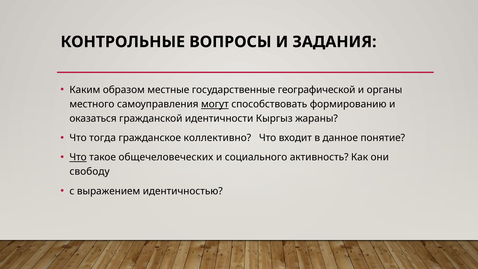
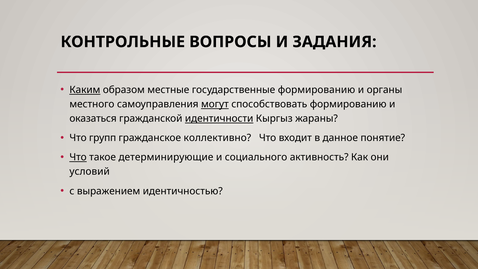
Каким underline: none -> present
государственные географической: географической -> формированию
идентичности underline: none -> present
тогда: тогда -> групп
общечеловеческих: общечеловеческих -> детерминирующие
свободу: свободу -> условий
